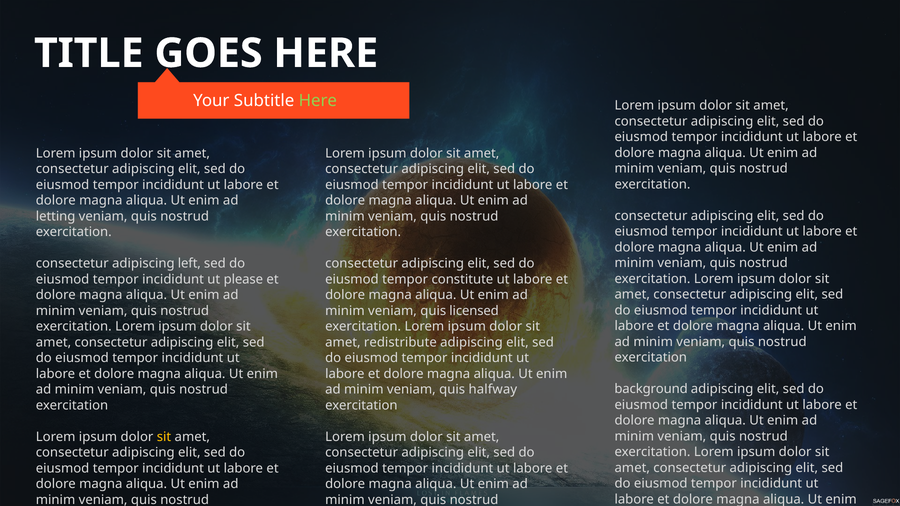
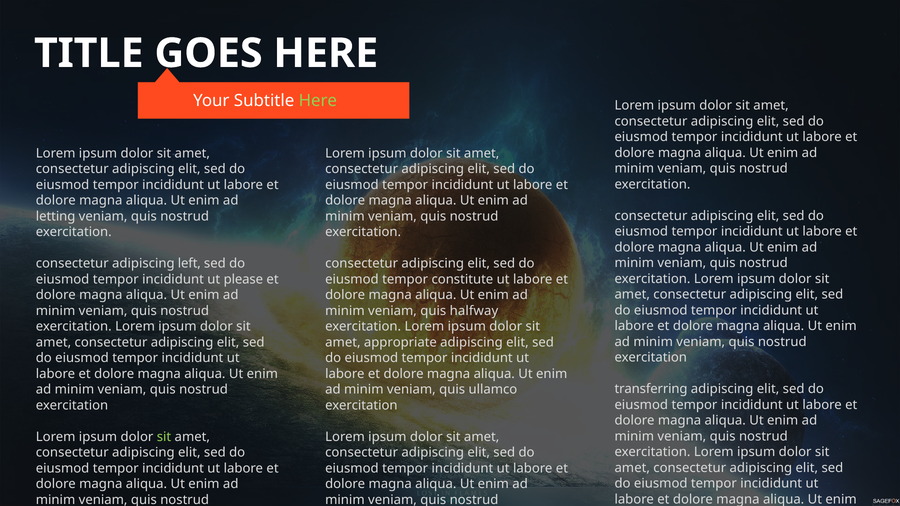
licensed: licensed -> halfway
redistribute: redistribute -> appropriate
background: background -> transferring
halfway: halfway -> ullamco
sit at (164, 437) colour: yellow -> light green
